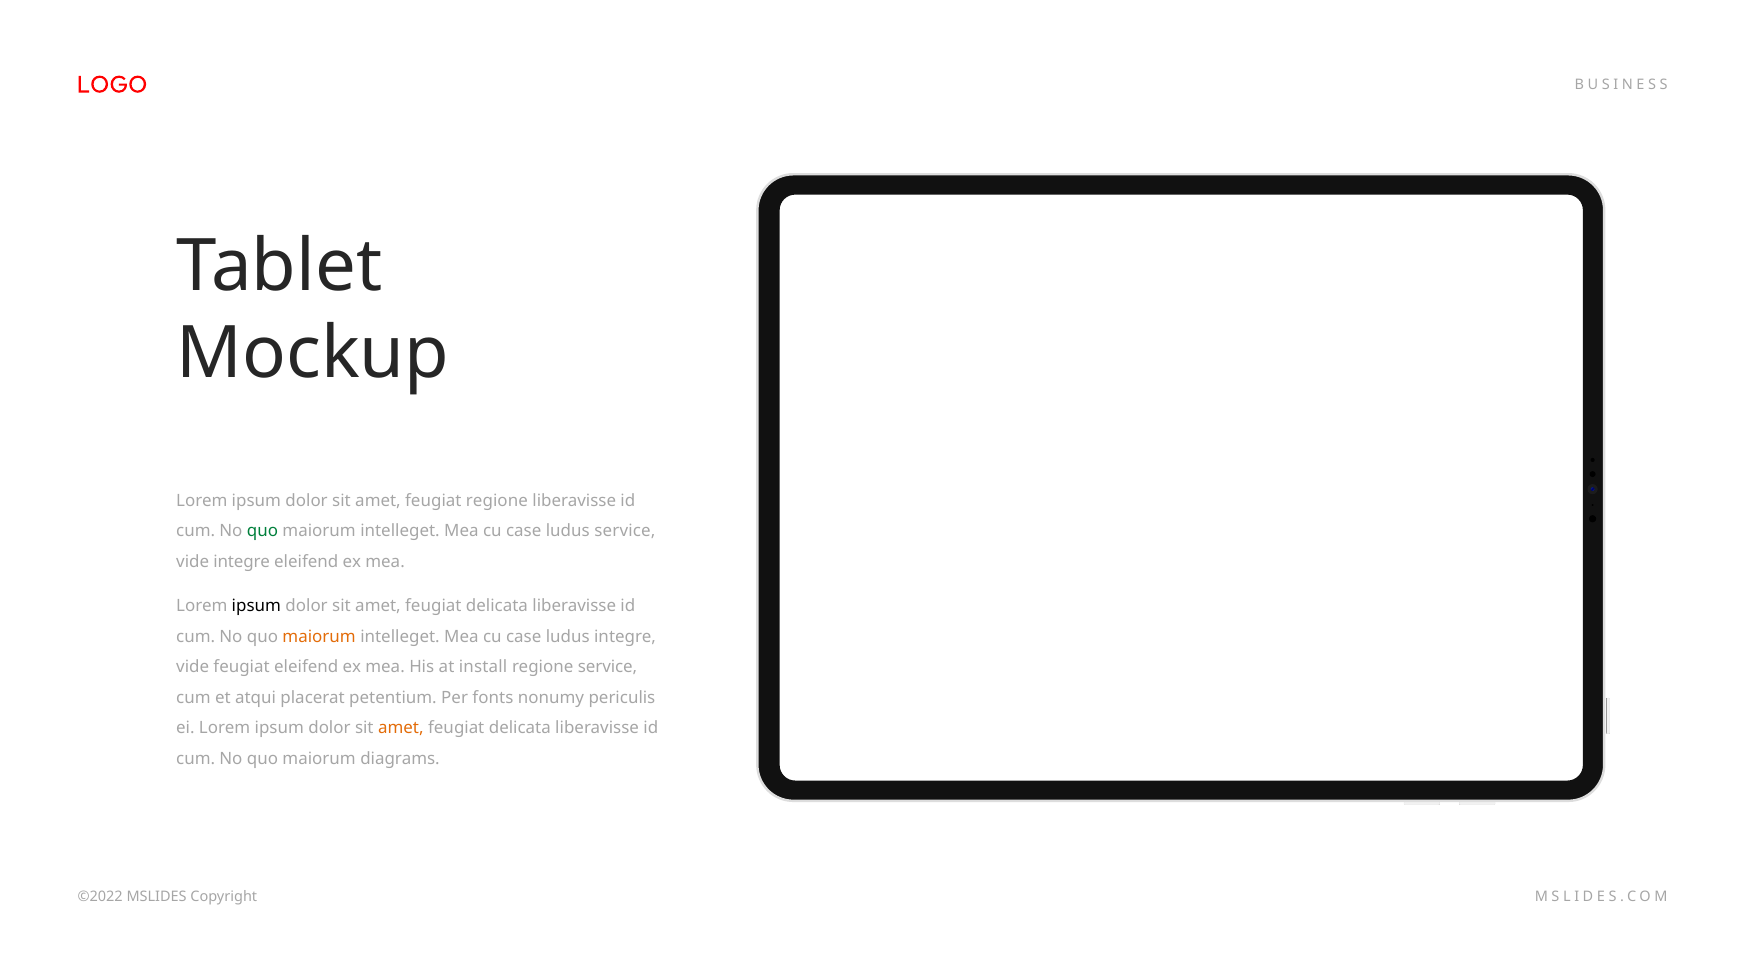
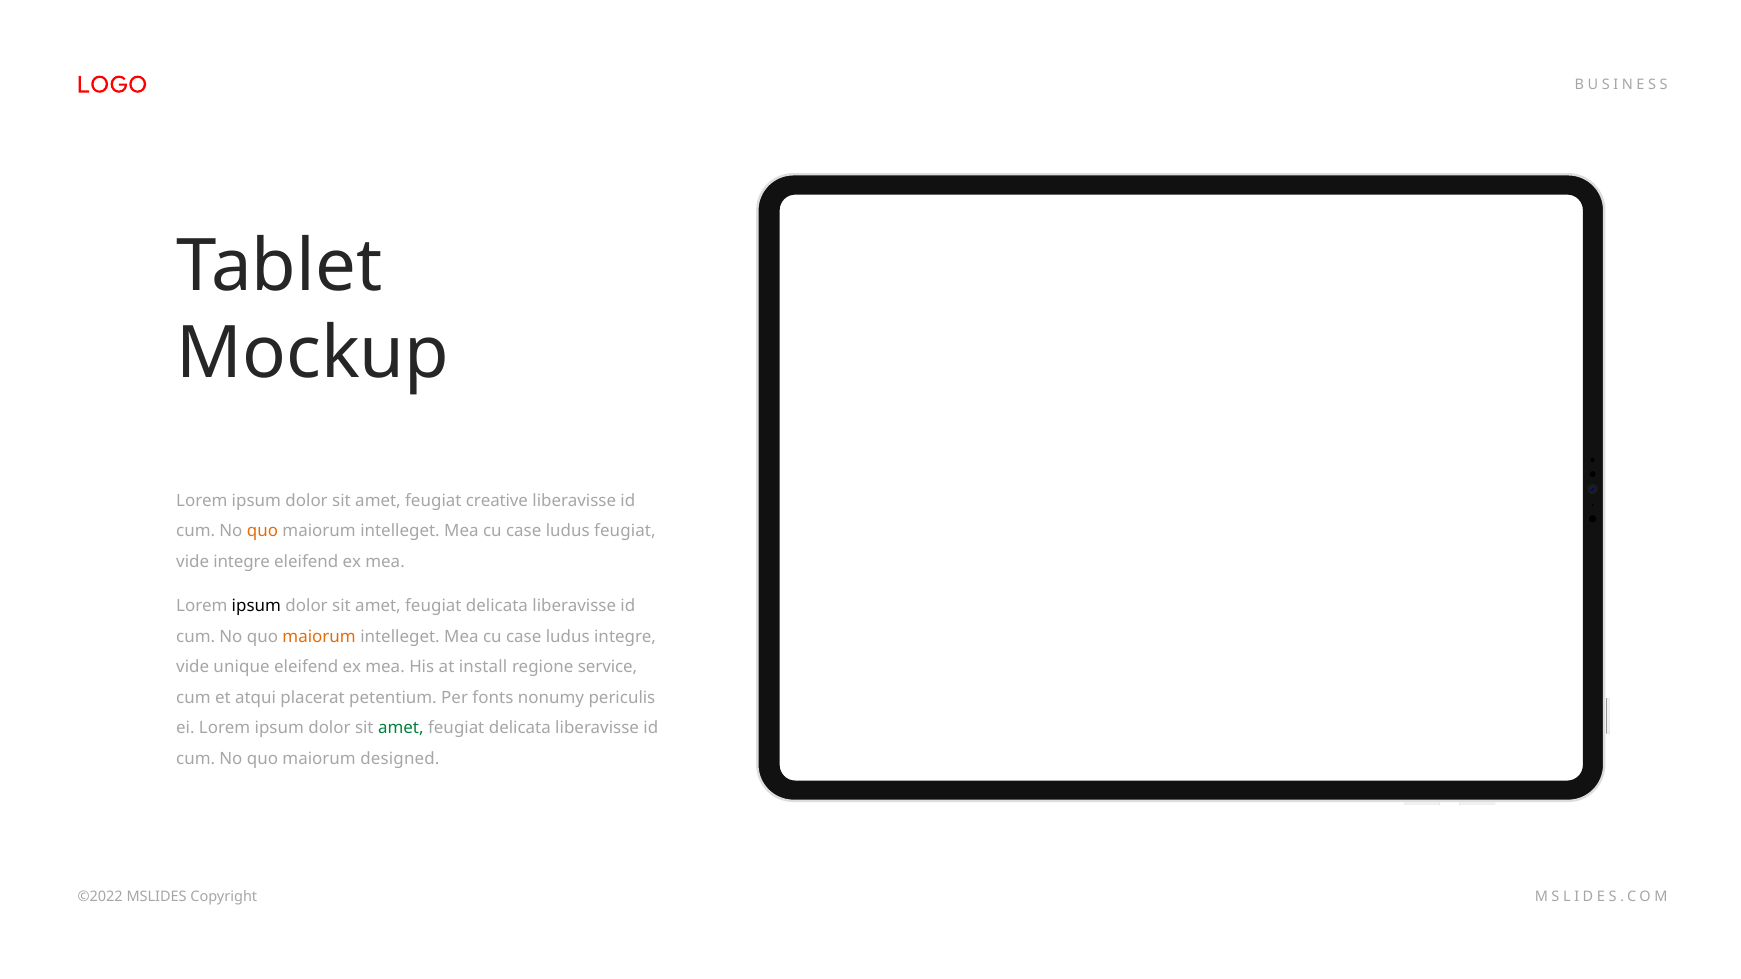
feugiat regione: regione -> creative
quo at (262, 531) colour: green -> orange
ludus service: service -> feugiat
vide feugiat: feugiat -> unique
amet at (401, 728) colour: orange -> green
diagrams: diagrams -> designed
